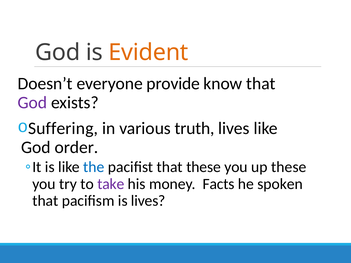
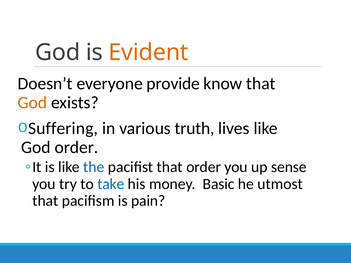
God at (32, 103) colour: purple -> orange
that these: these -> order
up these: these -> sense
take colour: purple -> blue
Facts: Facts -> Basic
spoken: spoken -> utmost
is lives: lives -> pain
